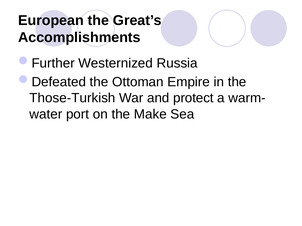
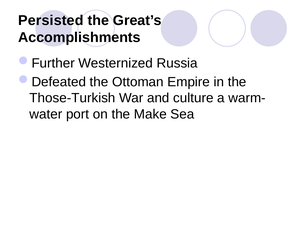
European: European -> Persisted
protect: protect -> culture
